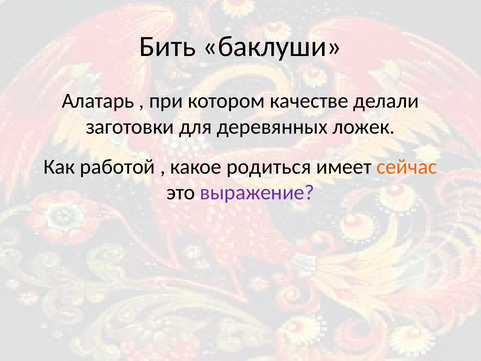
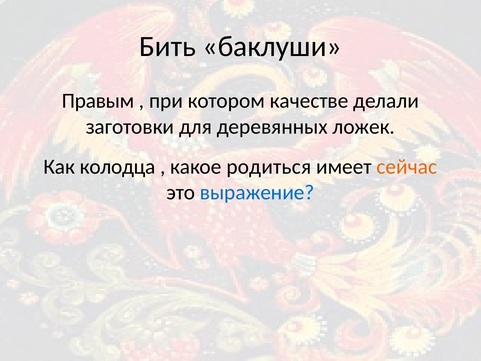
Алатарь: Алатарь -> Правым
работой: работой -> колодца
выражение colour: purple -> blue
